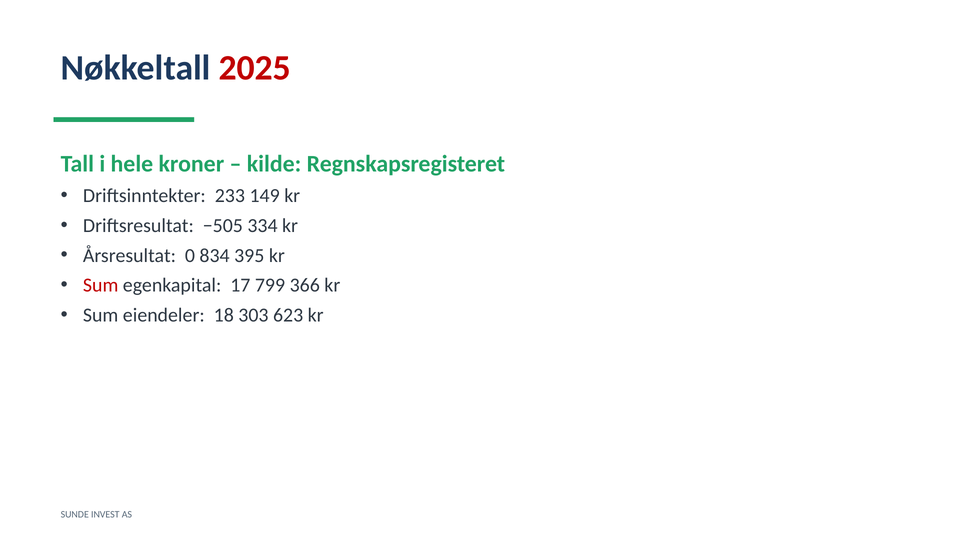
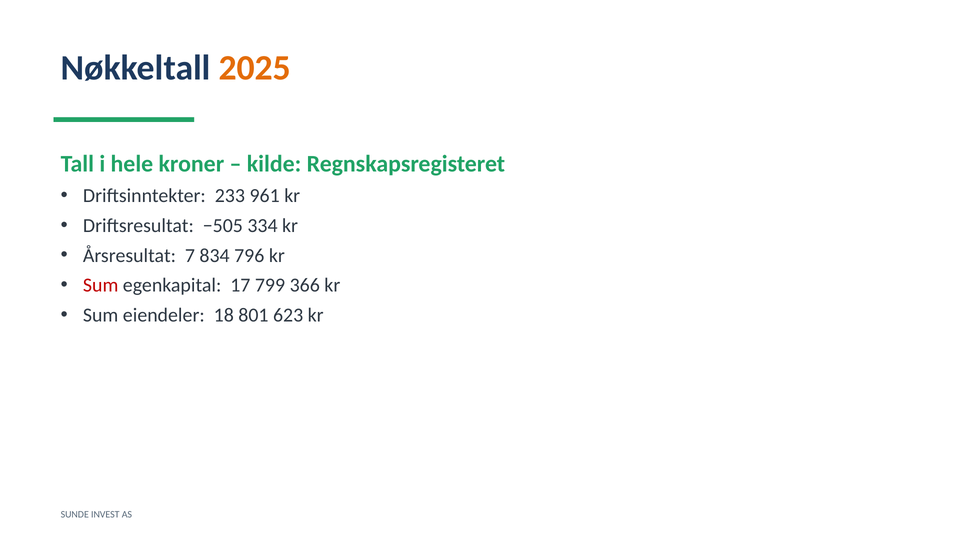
2025 colour: red -> orange
149: 149 -> 961
0: 0 -> 7
395: 395 -> 796
303: 303 -> 801
